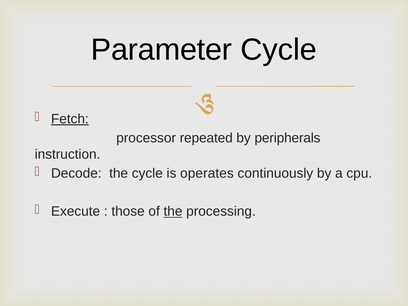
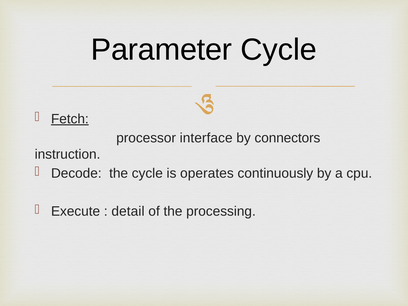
repeated: repeated -> interface
peripherals: peripherals -> connectors
those: those -> detail
the at (173, 212) underline: present -> none
